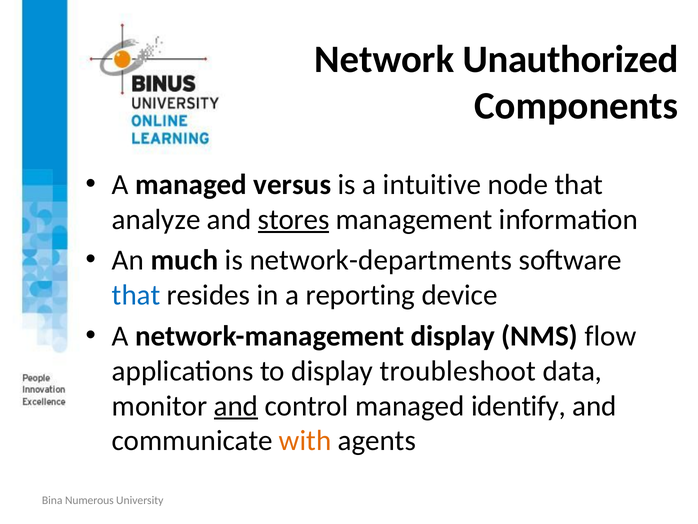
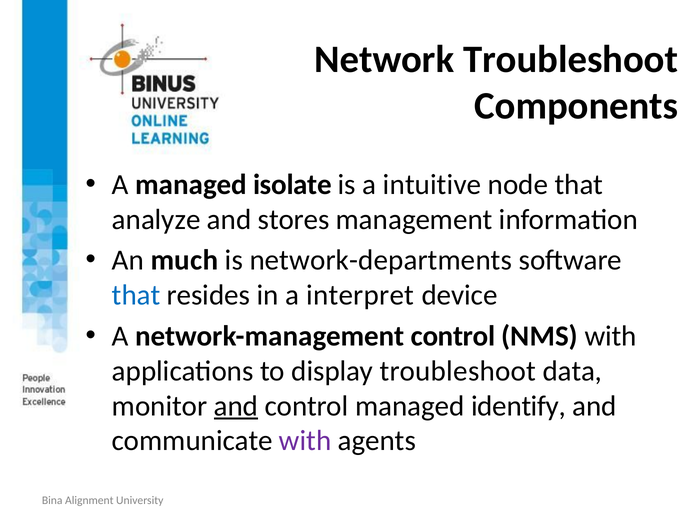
Network Unauthorized: Unauthorized -> Troubleshoot
versus: versus -> isolate
stores underline: present -> none
reporting: reporting -> interpret
network-management display: display -> control
NMS flow: flow -> with
with at (305, 440) colour: orange -> purple
Numerous: Numerous -> Alignment
